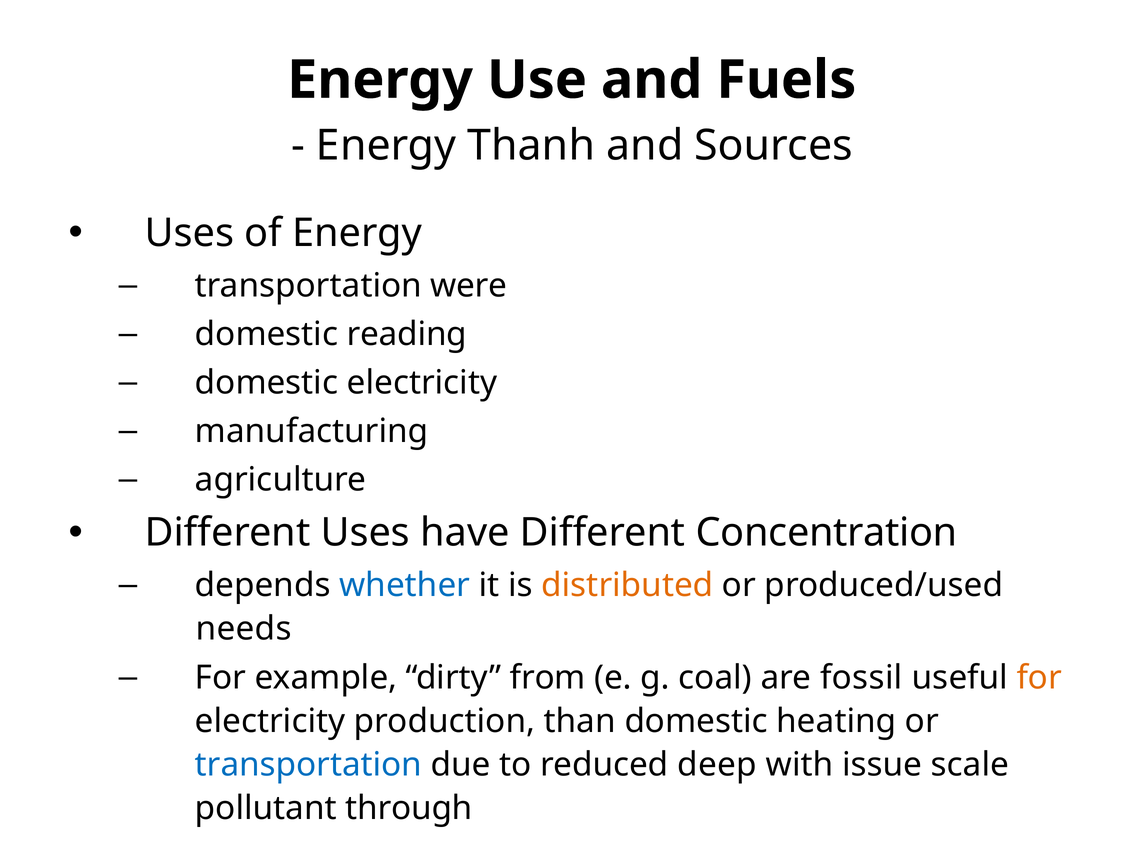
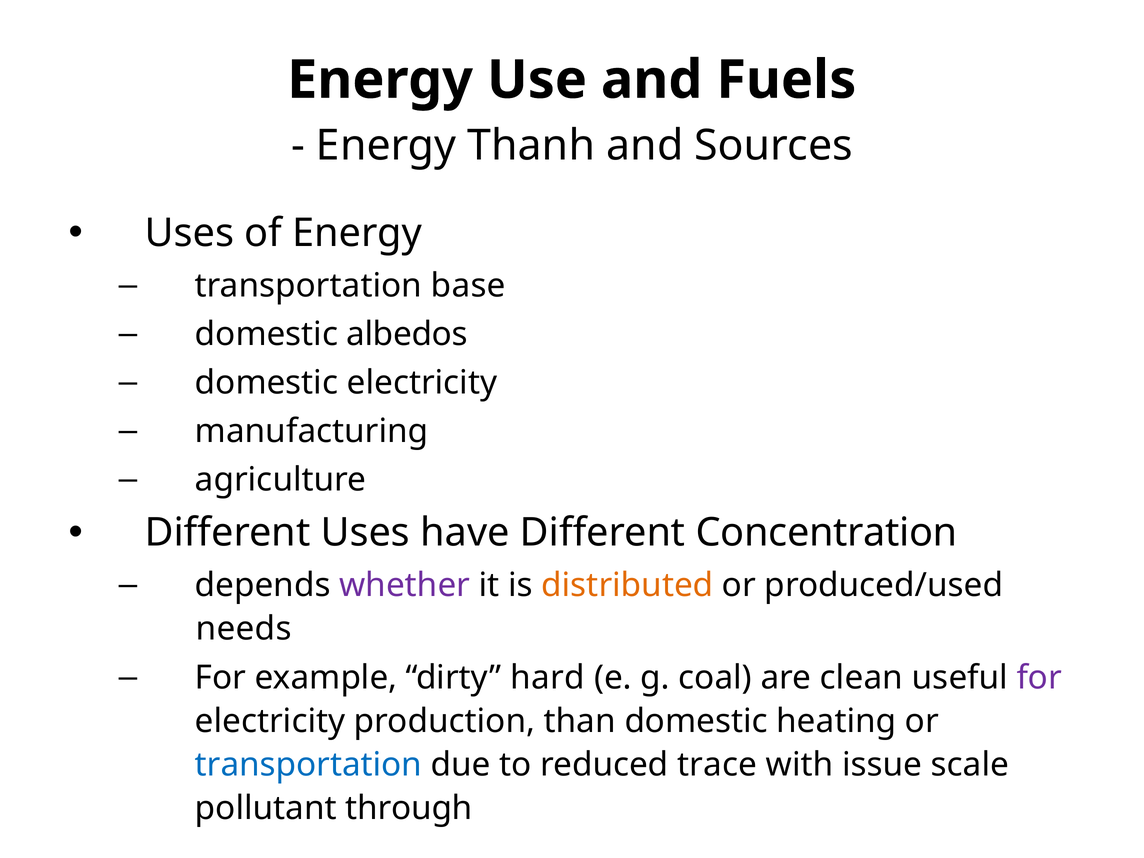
were: were -> base
reading: reading -> albedos
whether colour: blue -> purple
from: from -> hard
fossil: fossil -> clean
for at (1039, 678) colour: orange -> purple
deep: deep -> trace
